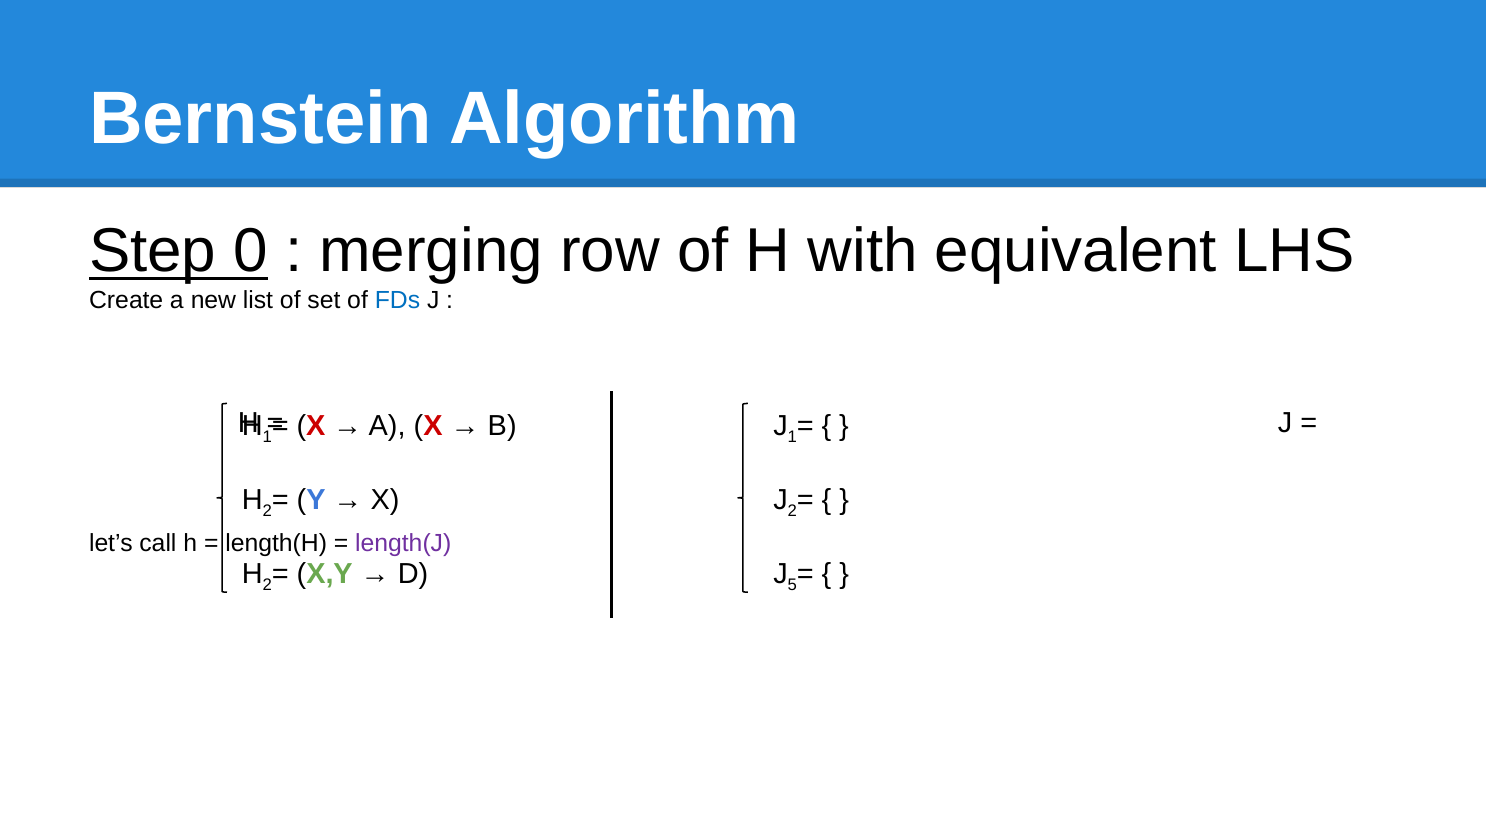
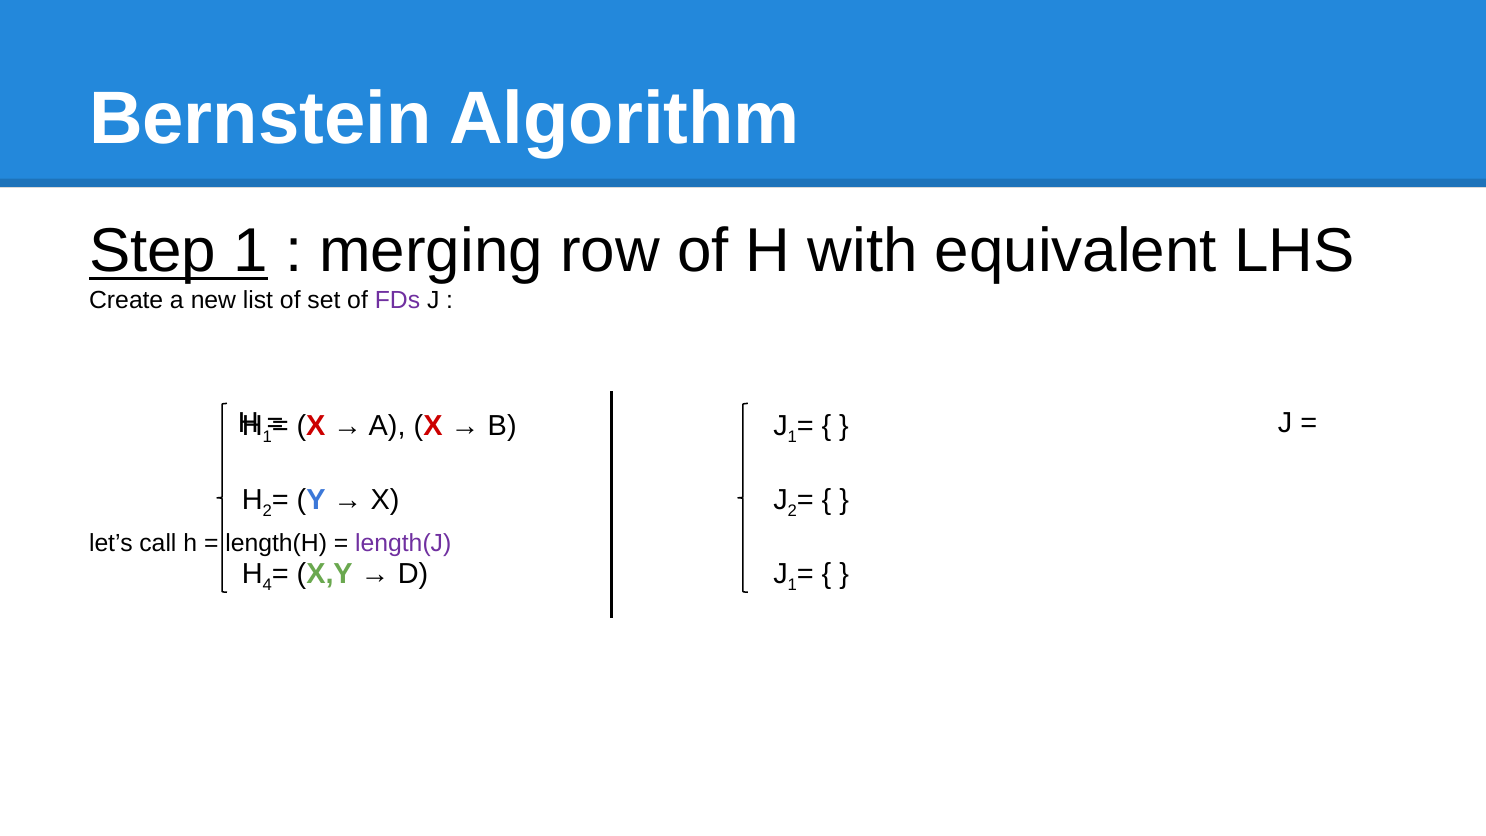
Step 0: 0 -> 1
FDs colour: blue -> purple
2 at (267, 585): 2 -> 4
5 at (792, 585): 5 -> 1
